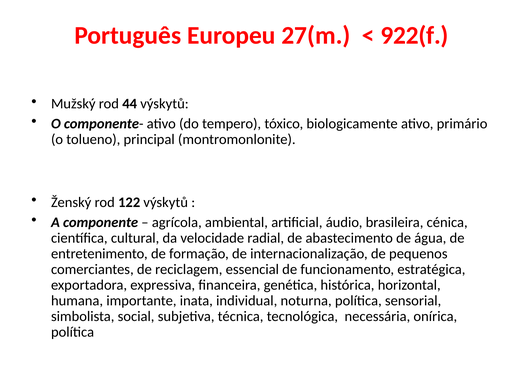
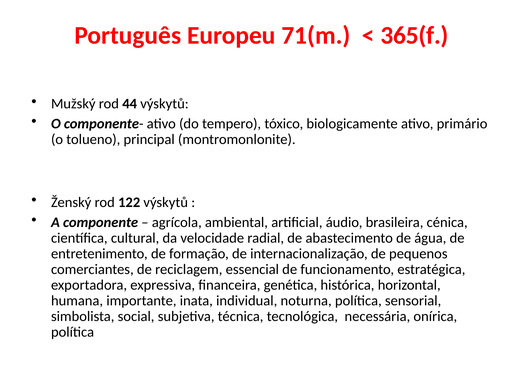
27(m: 27(m -> 71(m
922(f: 922(f -> 365(f
